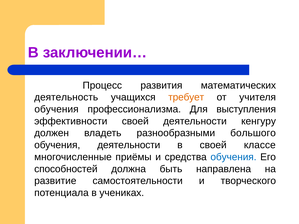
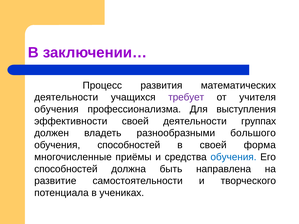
деятельность at (66, 97): деятельность -> деятельности
требует colour: orange -> purple
кенгуру: кенгуру -> группах
обучения деятельности: деятельности -> способностей
классе: классе -> форма
